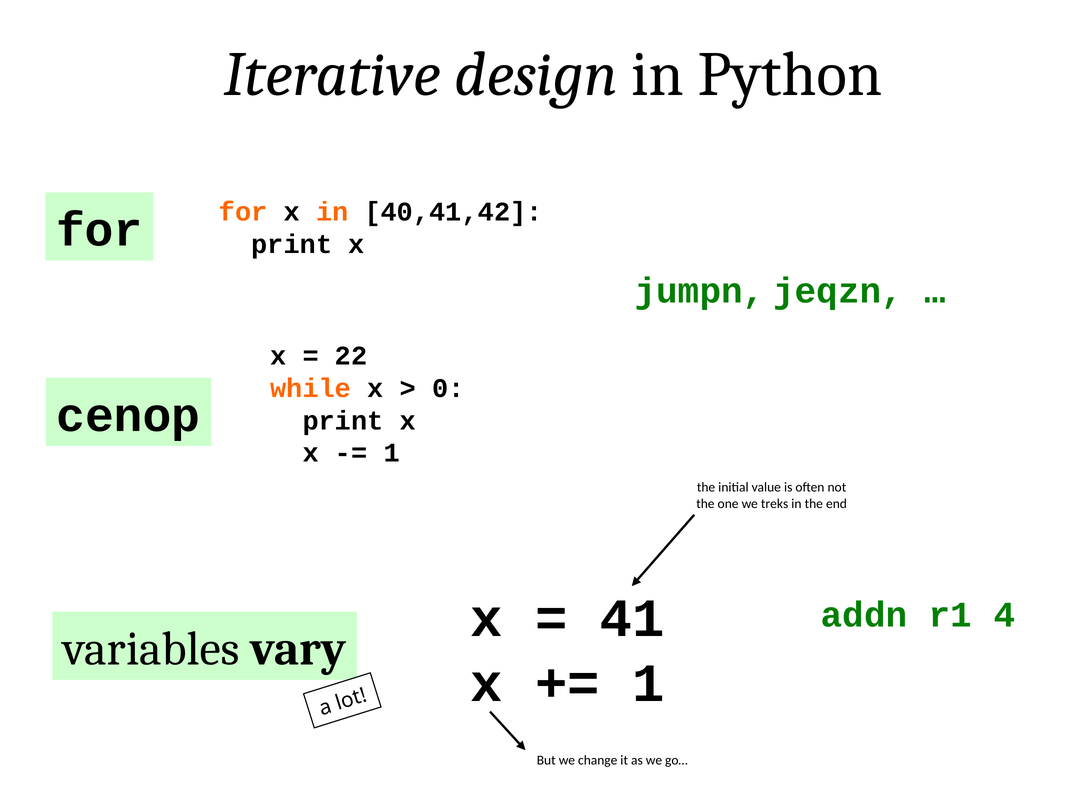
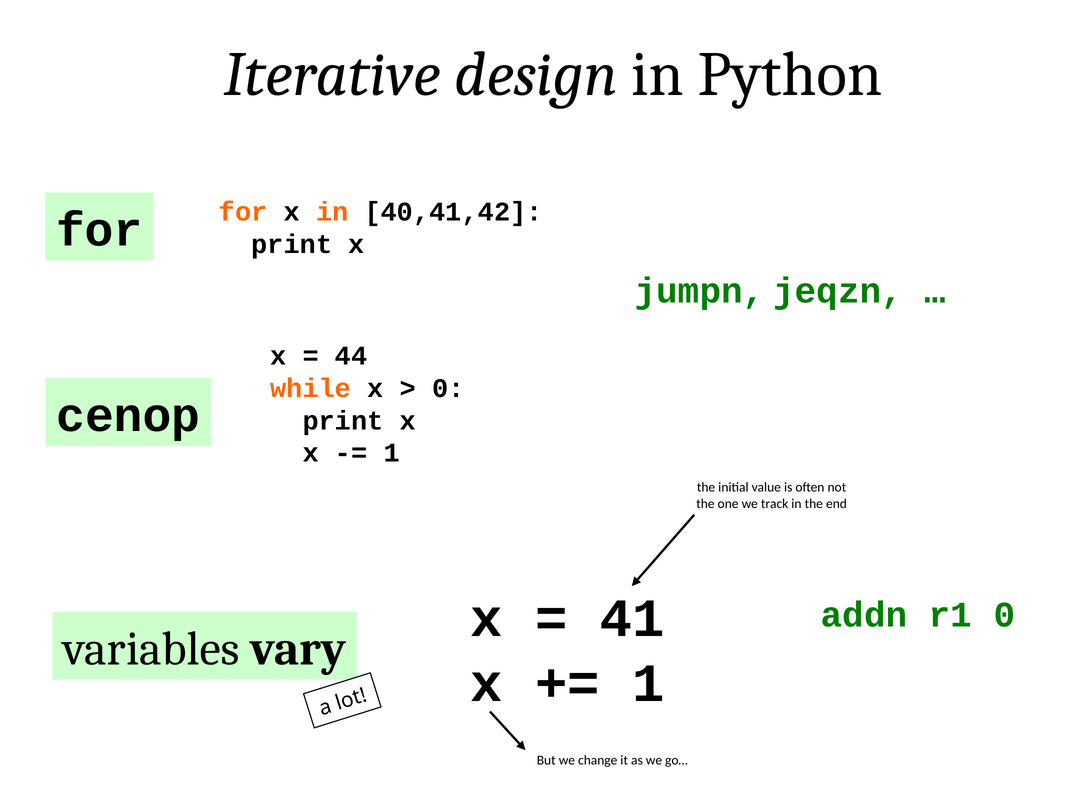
22: 22 -> 44
treks: treks -> track
r1 4: 4 -> 0
